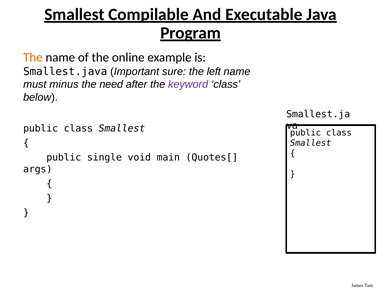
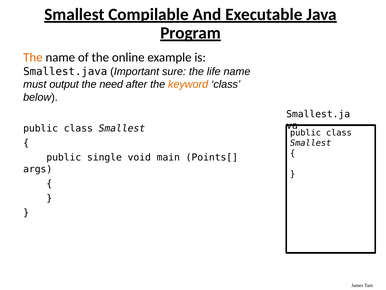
left: left -> life
minus: minus -> output
keyword colour: purple -> orange
Quotes[: Quotes[ -> Points[
